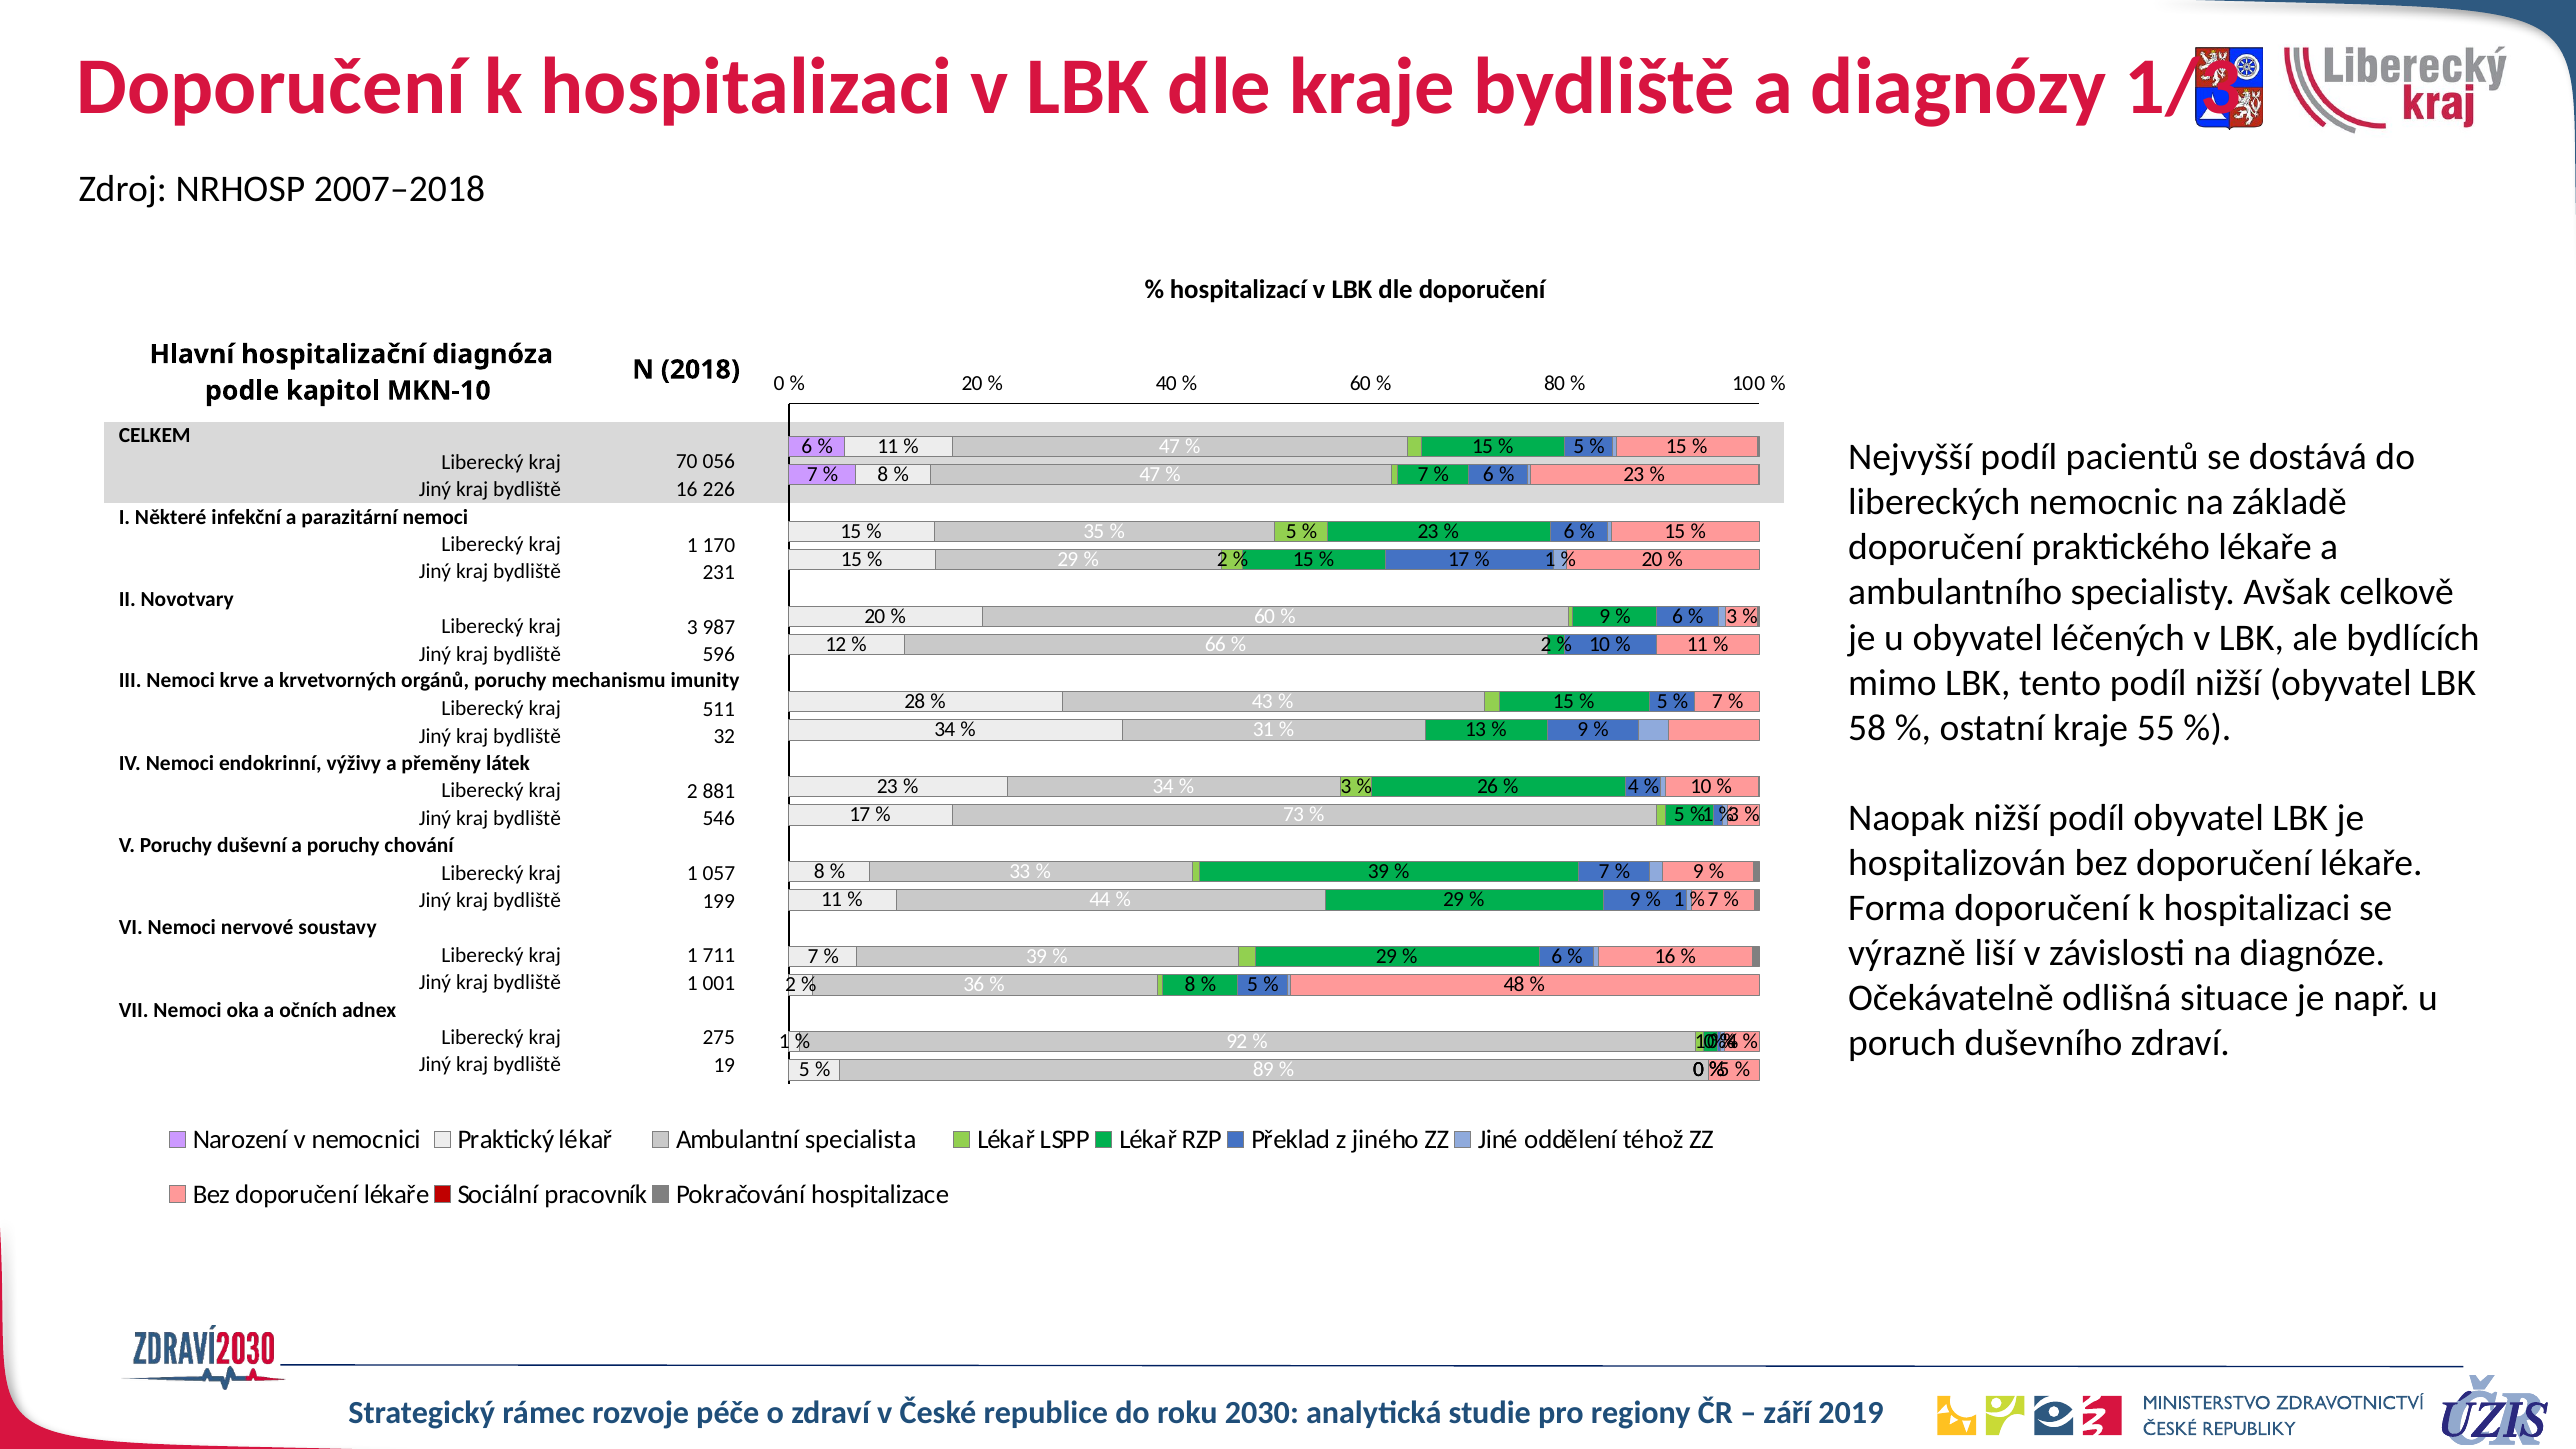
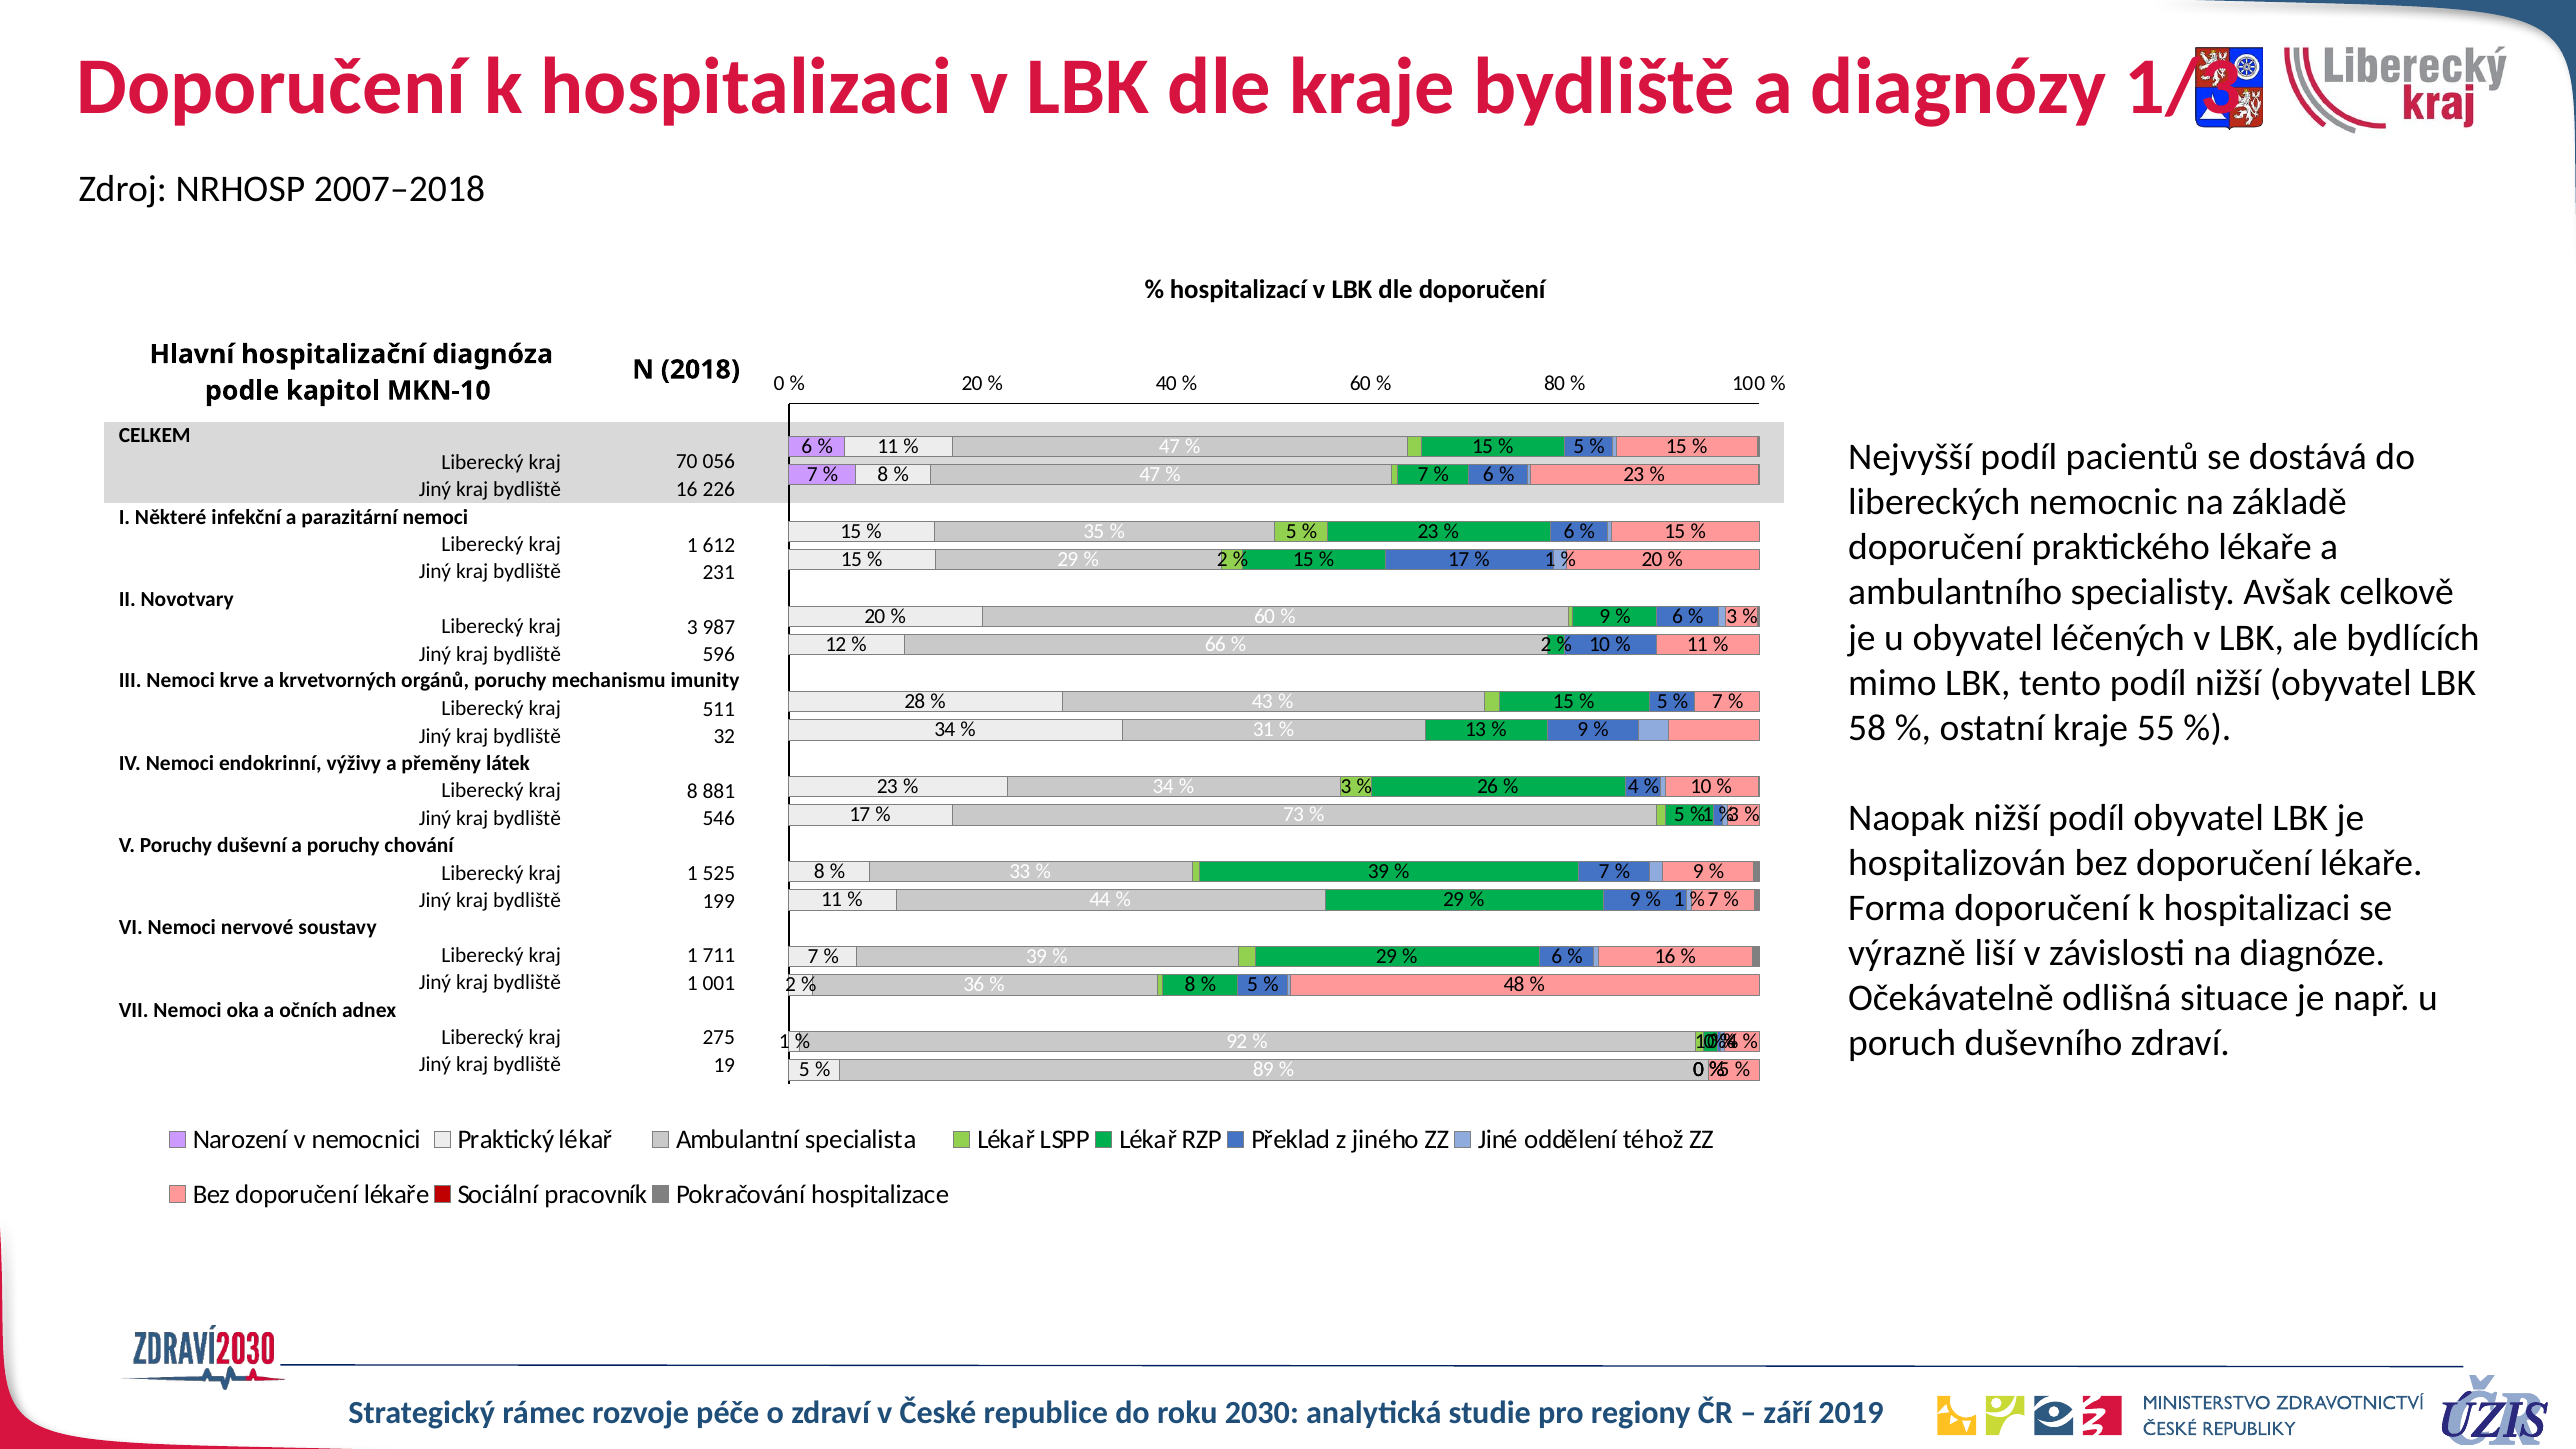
170: 170 -> 612
kraj 2: 2 -> 8
057: 057 -> 525
